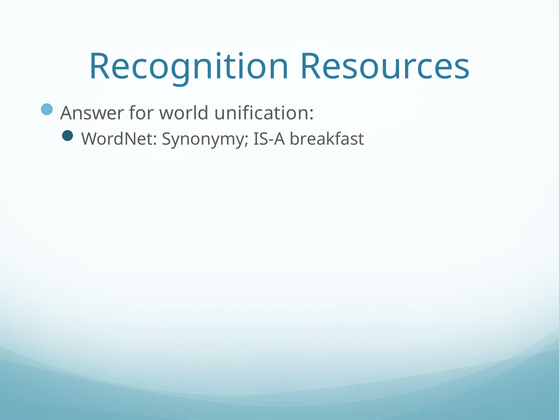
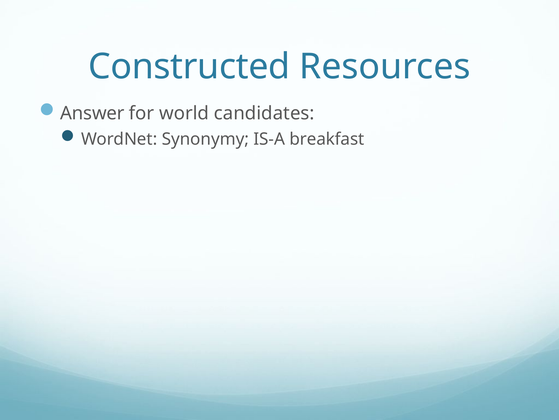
Recognition: Recognition -> Constructed
unification: unification -> candidates
